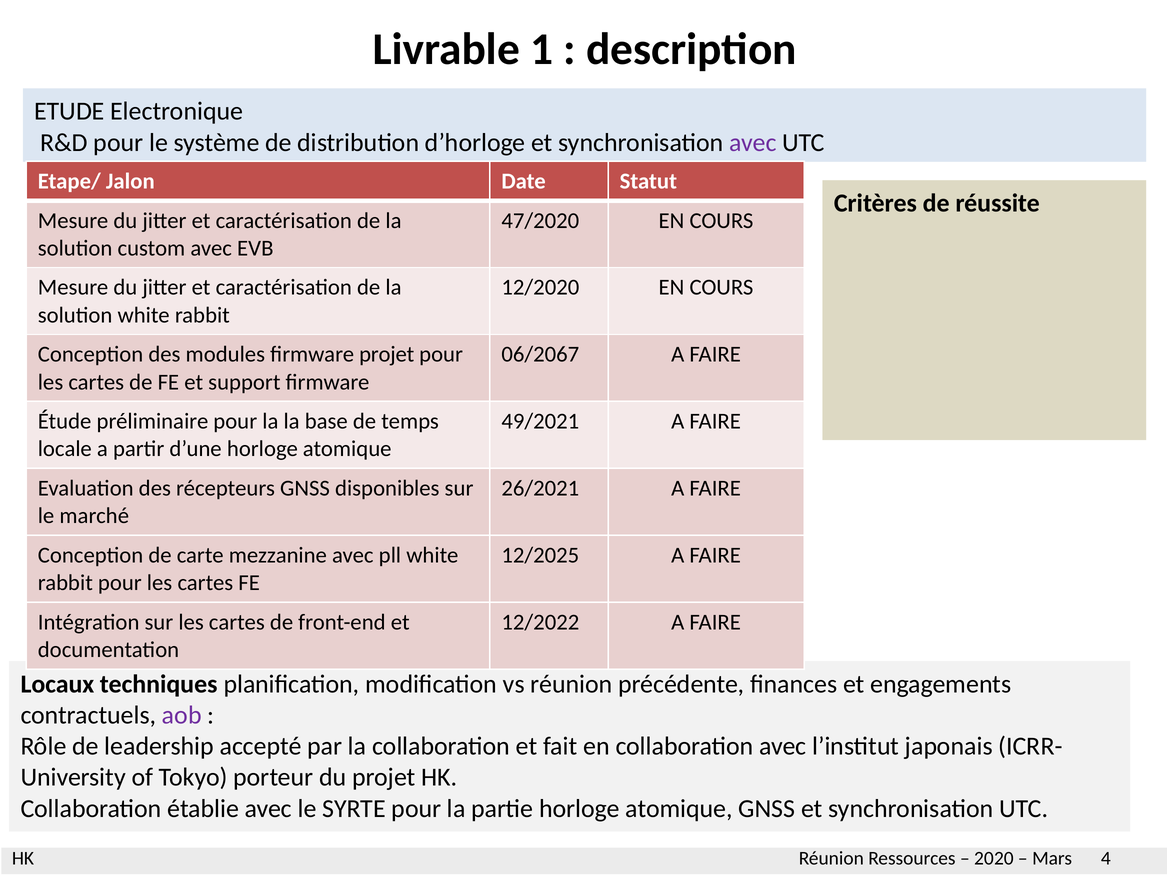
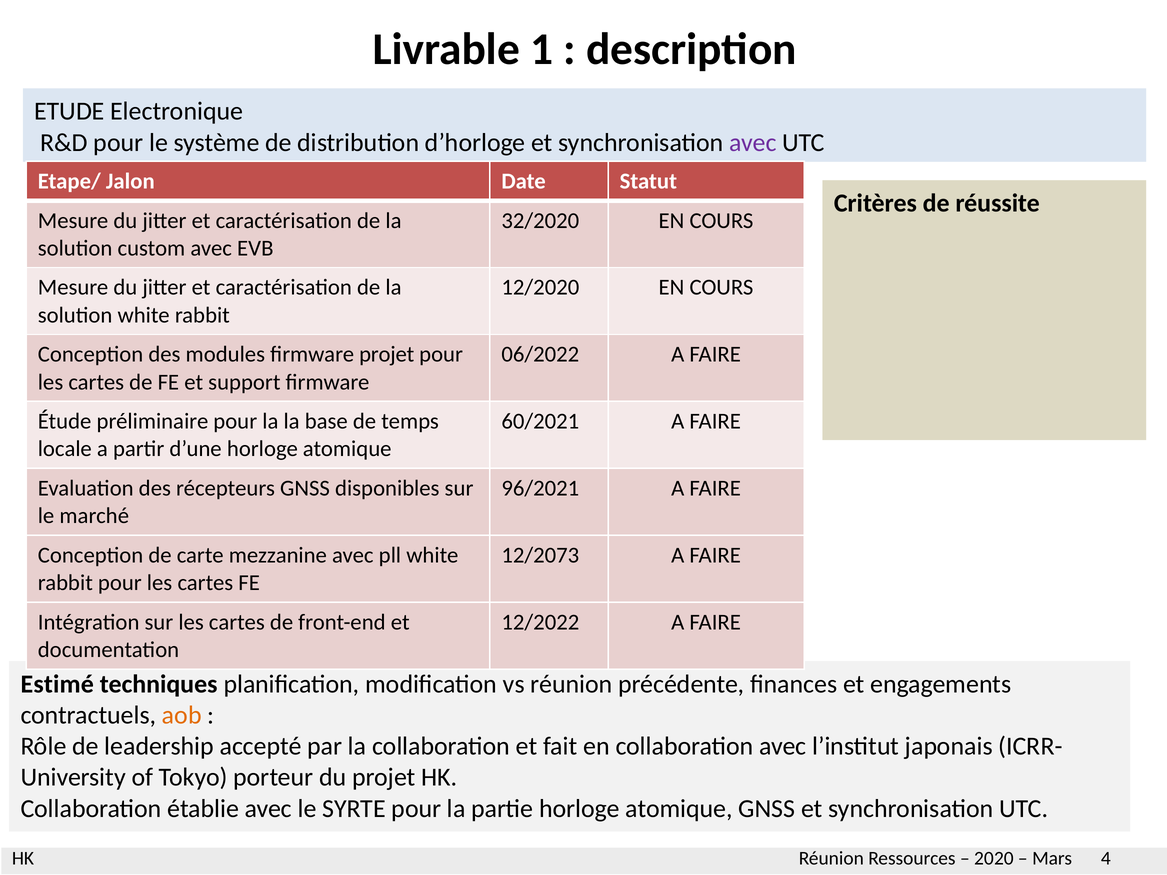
47/2020: 47/2020 -> 32/2020
06/2067: 06/2067 -> 06/2022
49/2021: 49/2021 -> 60/2021
26/2021: 26/2021 -> 96/2021
12/2025: 12/2025 -> 12/2073
Locaux: Locaux -> Estimé
aob colour: purple -> orange
